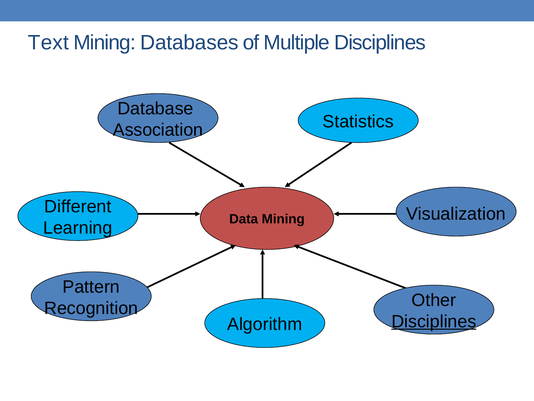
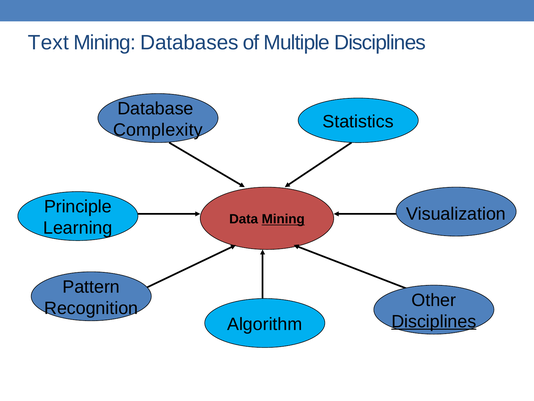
Association: Association -> Complexity
Different: Different -> Principle
Mining at (283, 219) underline: none -> present
